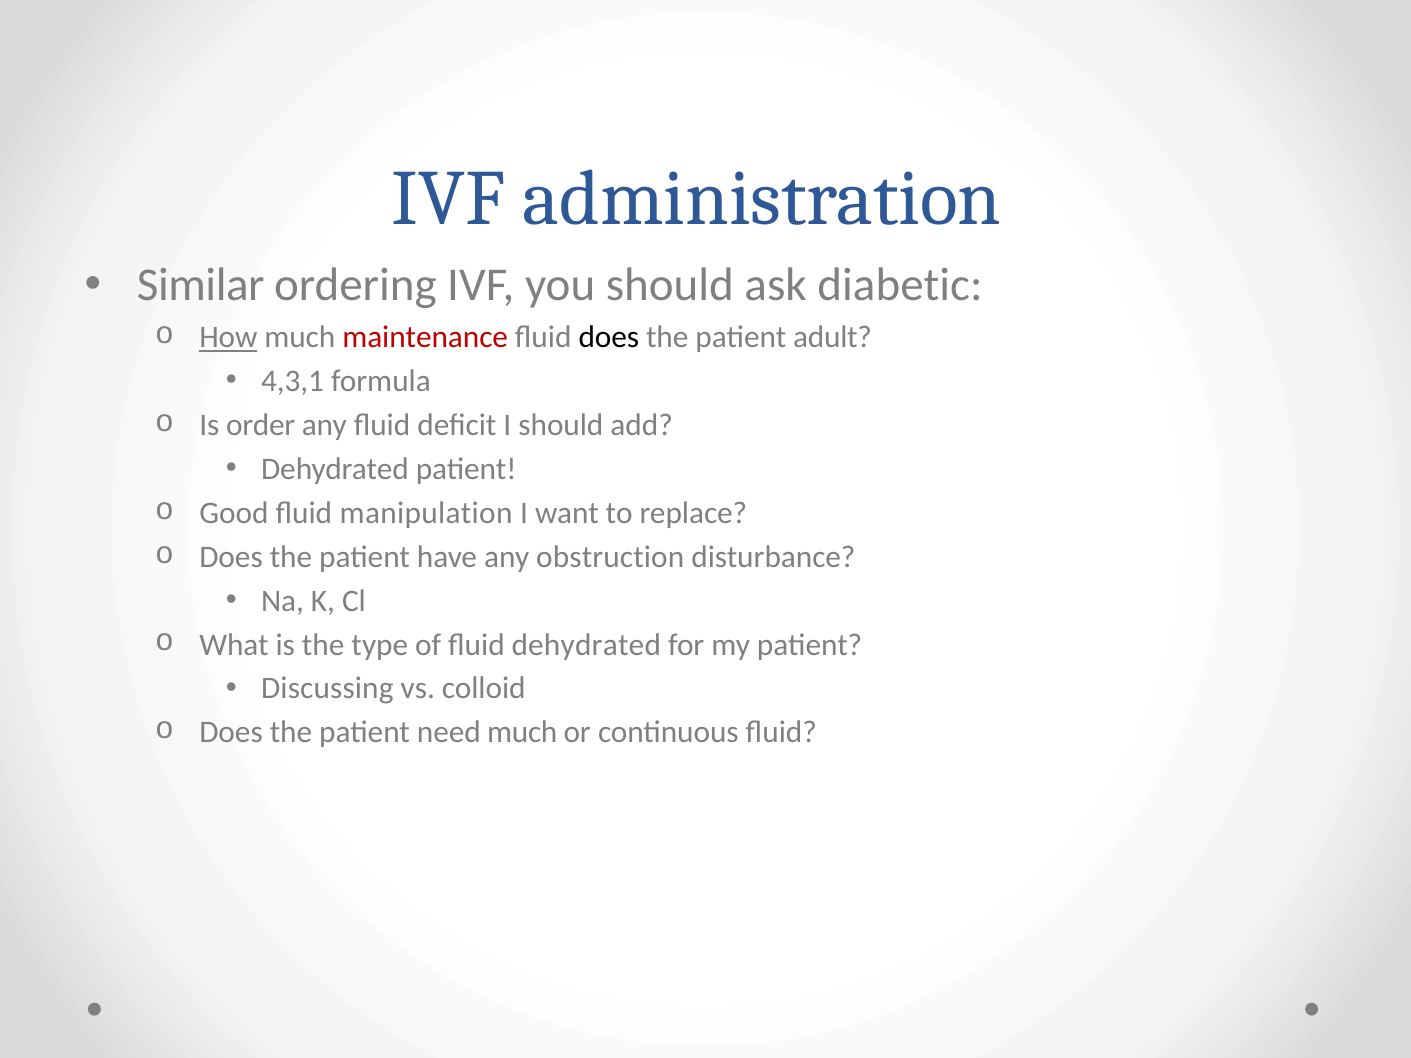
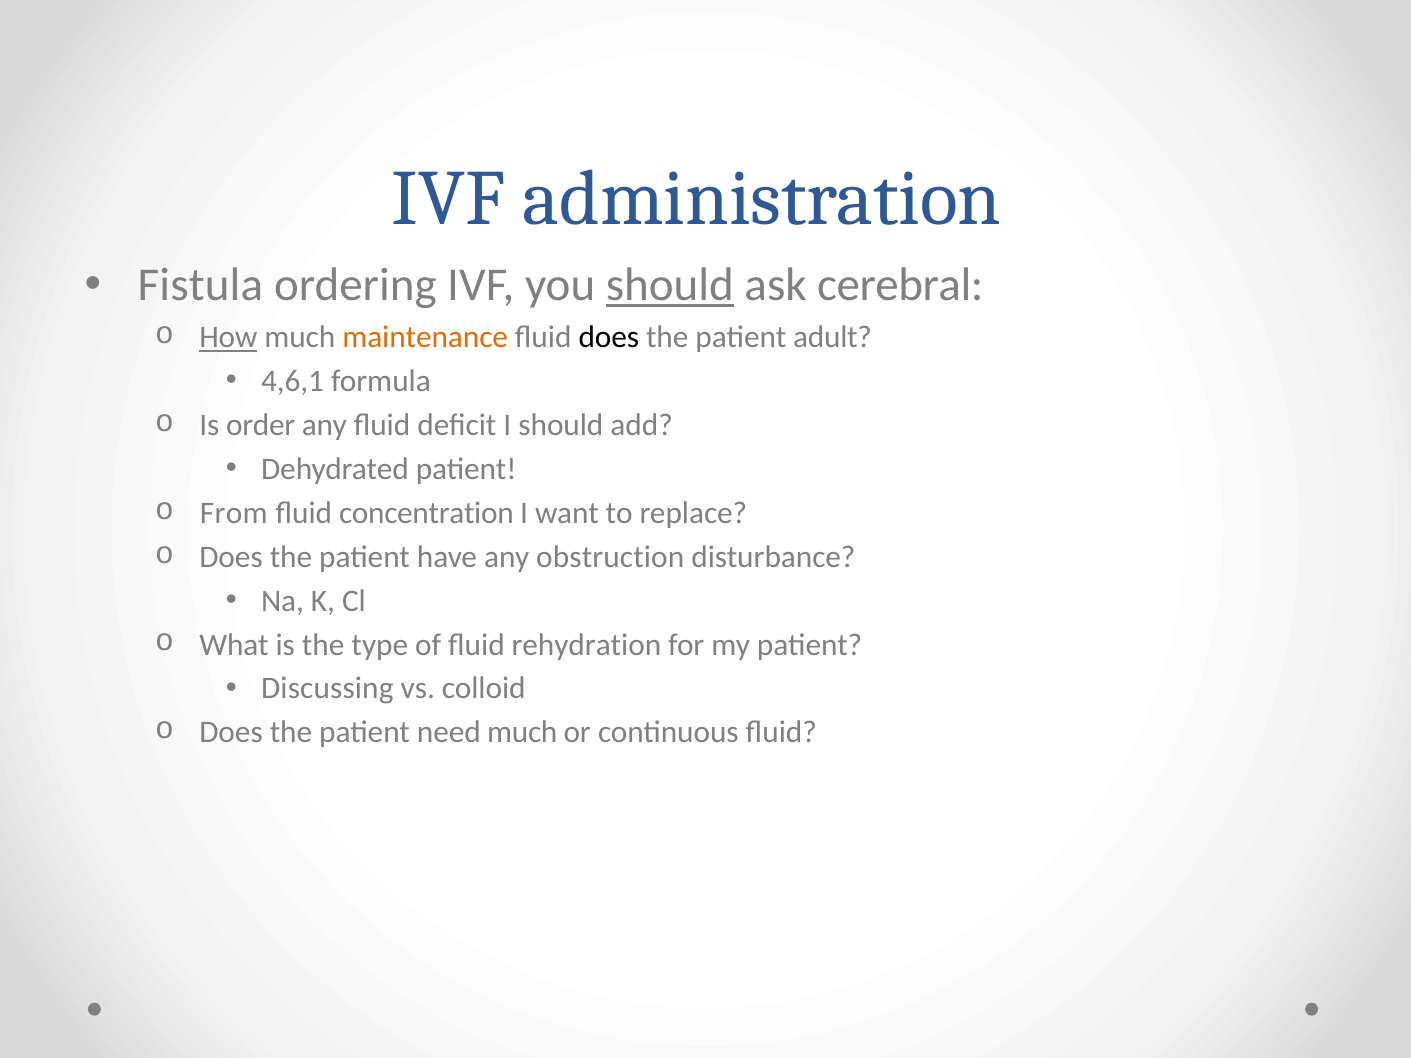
Similar: Similar -> Fistula
should at (670, 286) underline: none -> present
diabetic: diabetic -> cerebral
maintenance colour: red -> orange
4,3,1: 4,3,1 -> 4,6,1
Good: Good -> From
manipulation: manipulation -> concentration
fluid dehydrated: dehydrated -> rehydration
